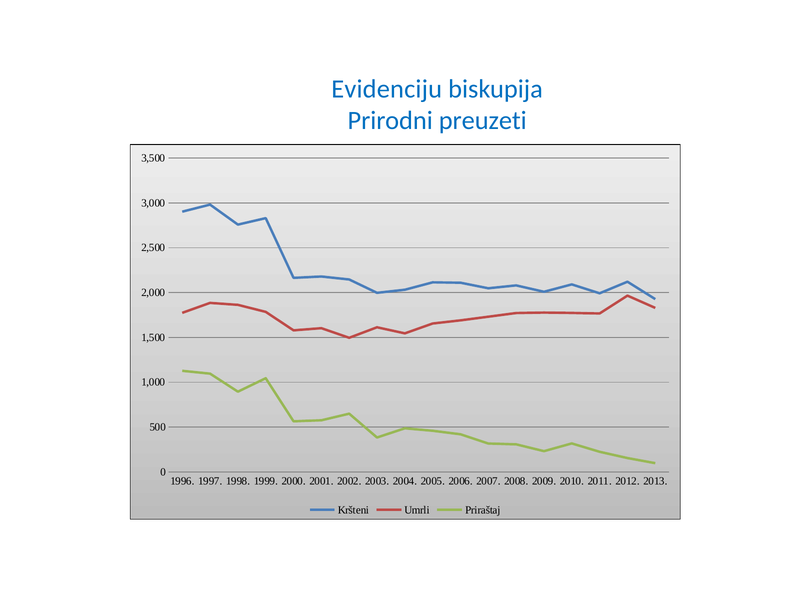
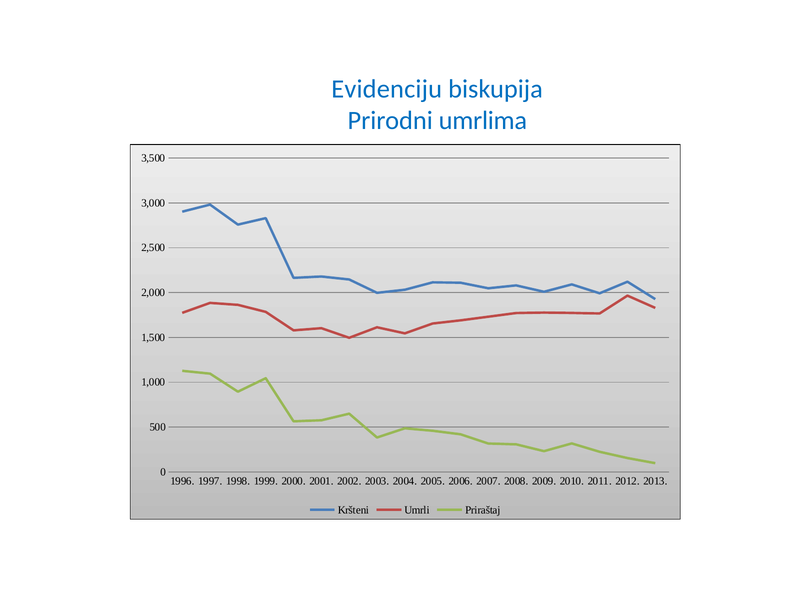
preuzeti: preuzeti -> umrlima
